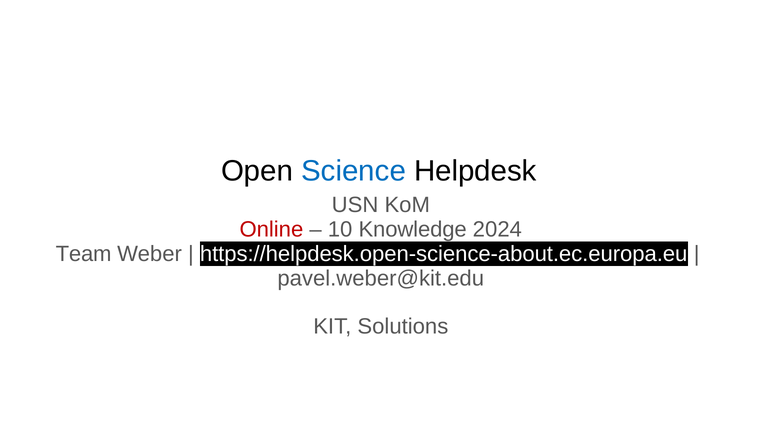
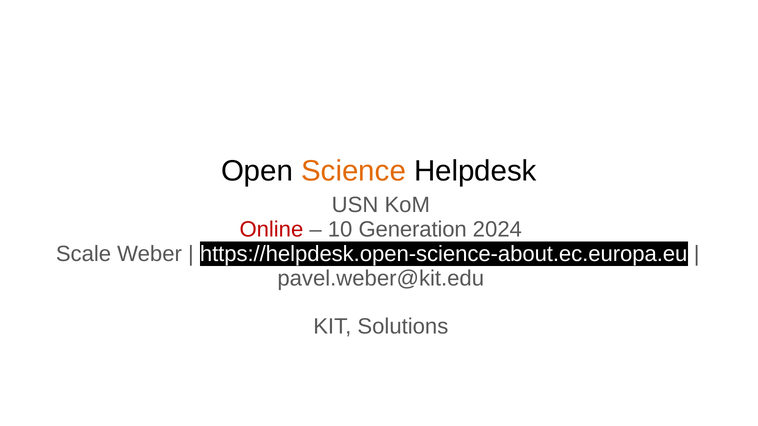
Science colour: blue -> orange
Knowledge: Knowledge -> Generation
Team: Team -> Scale
